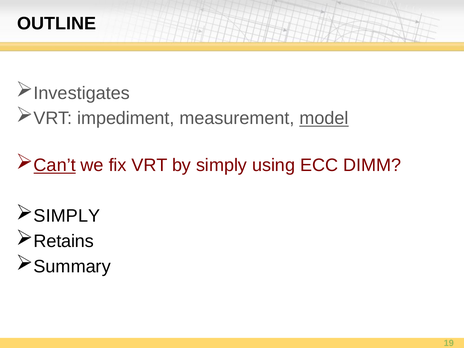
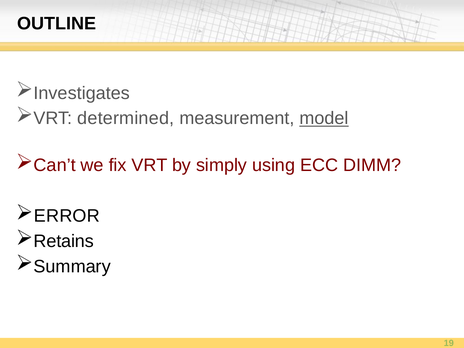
impediment: impediment -> determined
Can’t underline: present -> none
SIMPLY at (67, 216): SIMPLY -> ERROR
